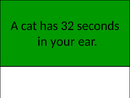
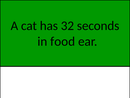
your: your -> food
